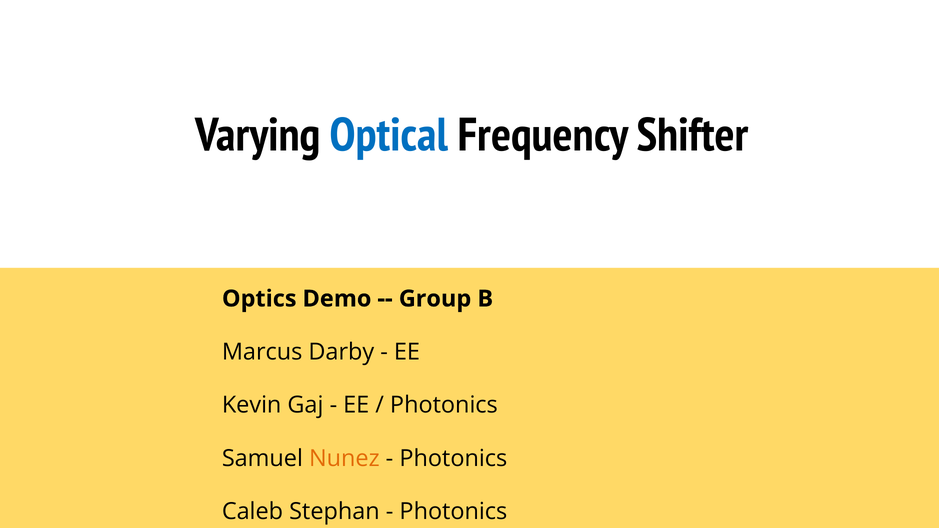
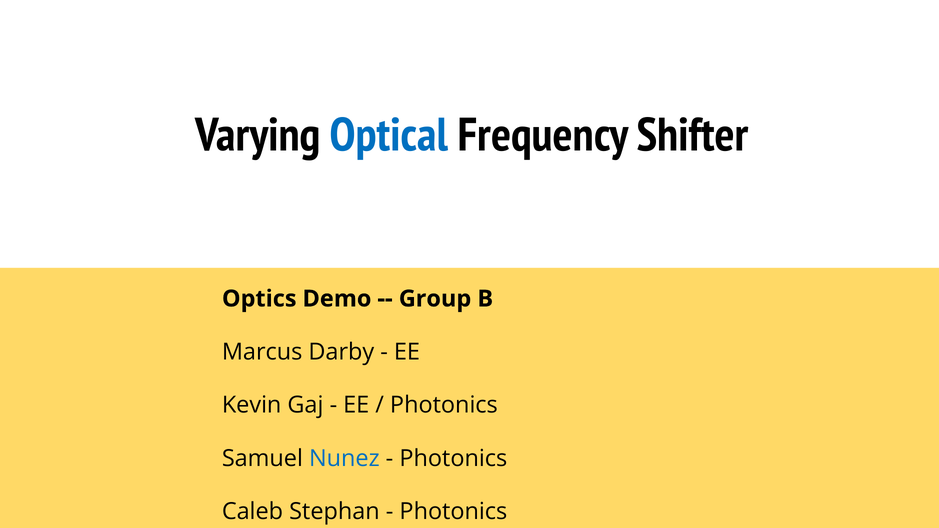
Nunez colour: orange -> blue
